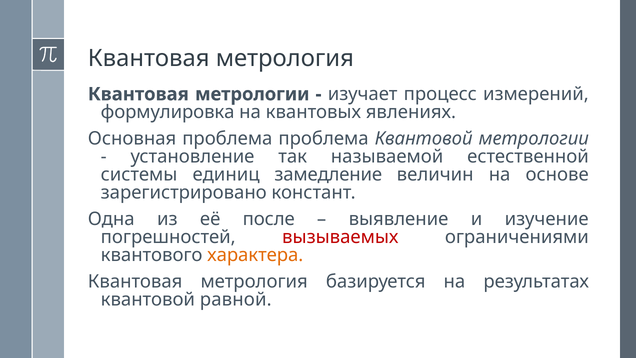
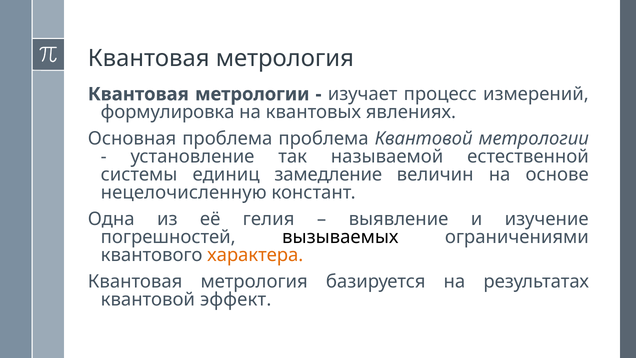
зарегистрировано: зарегистрировано -> нецелочисленную
после: после -> гелия
вызываемых colour: red -> black
равной: равной -> эффект
